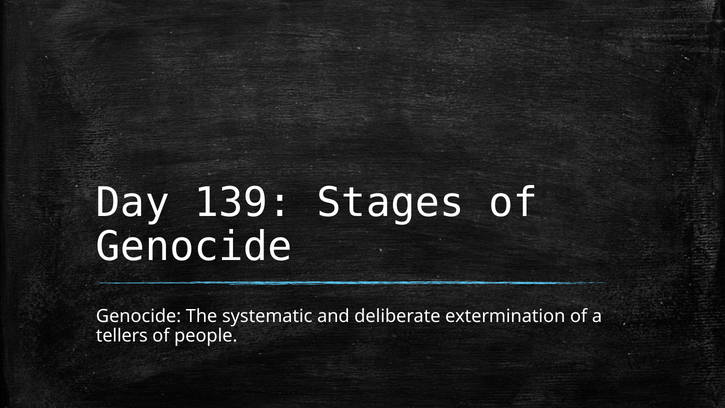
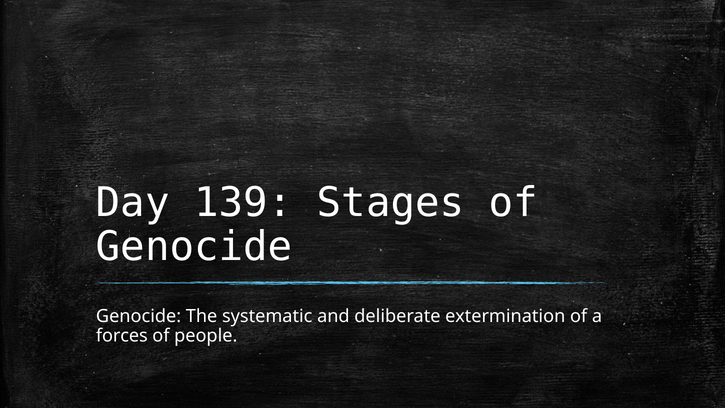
tellers: tellers -> forces
